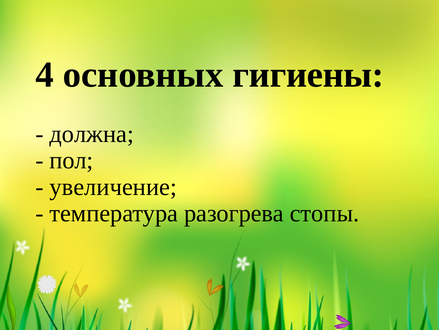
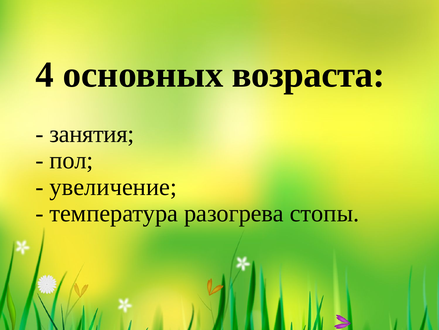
гигиены: гигиены -> возраста
должна: должна -> занятия
